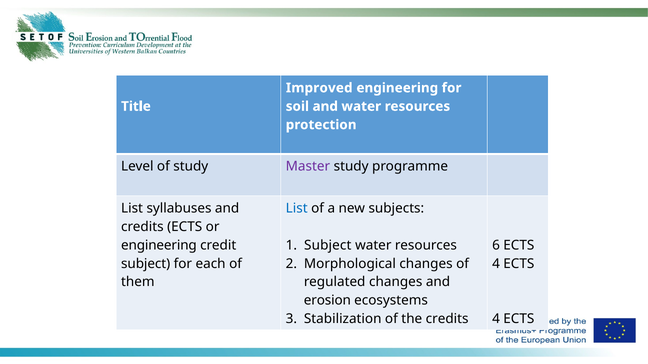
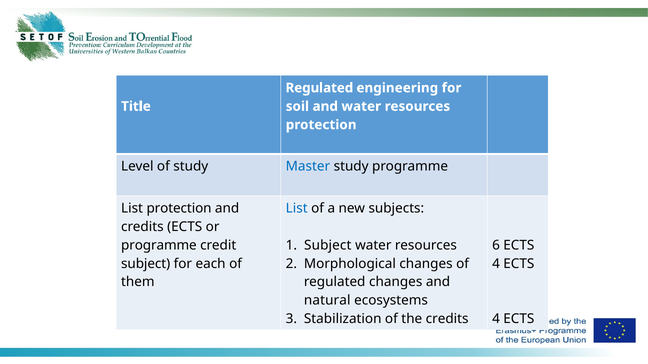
Improved at (319, 88): Improved -> Regulated
Master colour: purple -> blue
List syllabuses: syllabuses -> protection
engineering at (159, 245): engineering -> programme
erosion: erosion -> natural
